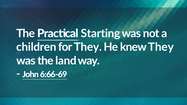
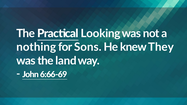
Starting: Starting -> Looking
children: children -> nothing
for They: They -> Sons
